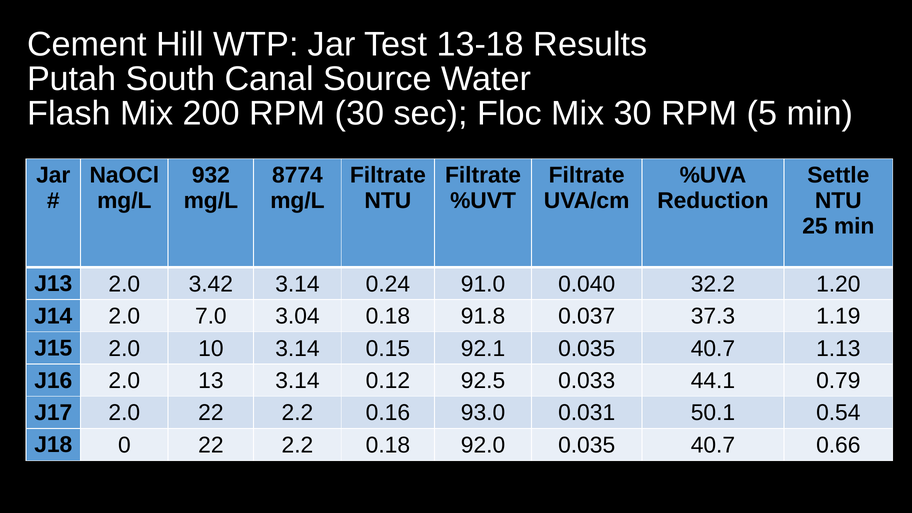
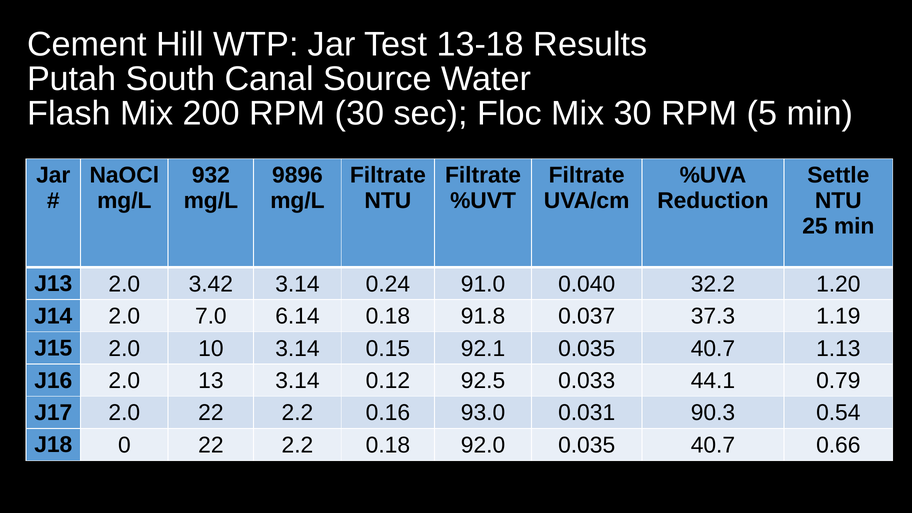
8774: 8774 -> 9896
3.04: 3.04 -> 6.14
50.1: 50.1 -> 90.3
